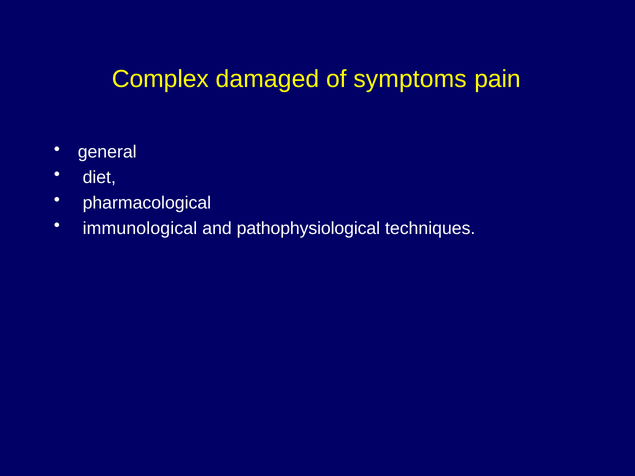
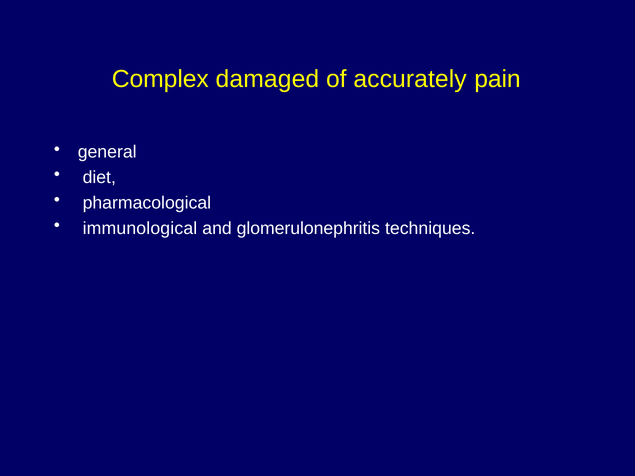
symptoms: symptoms -> accurately
pathophysiological: pathophysiological -> glomerulonephritis
